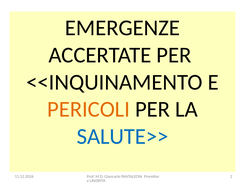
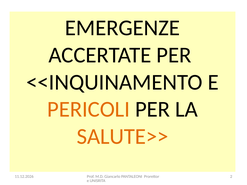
SALUTE>> colour: blue -> orange
